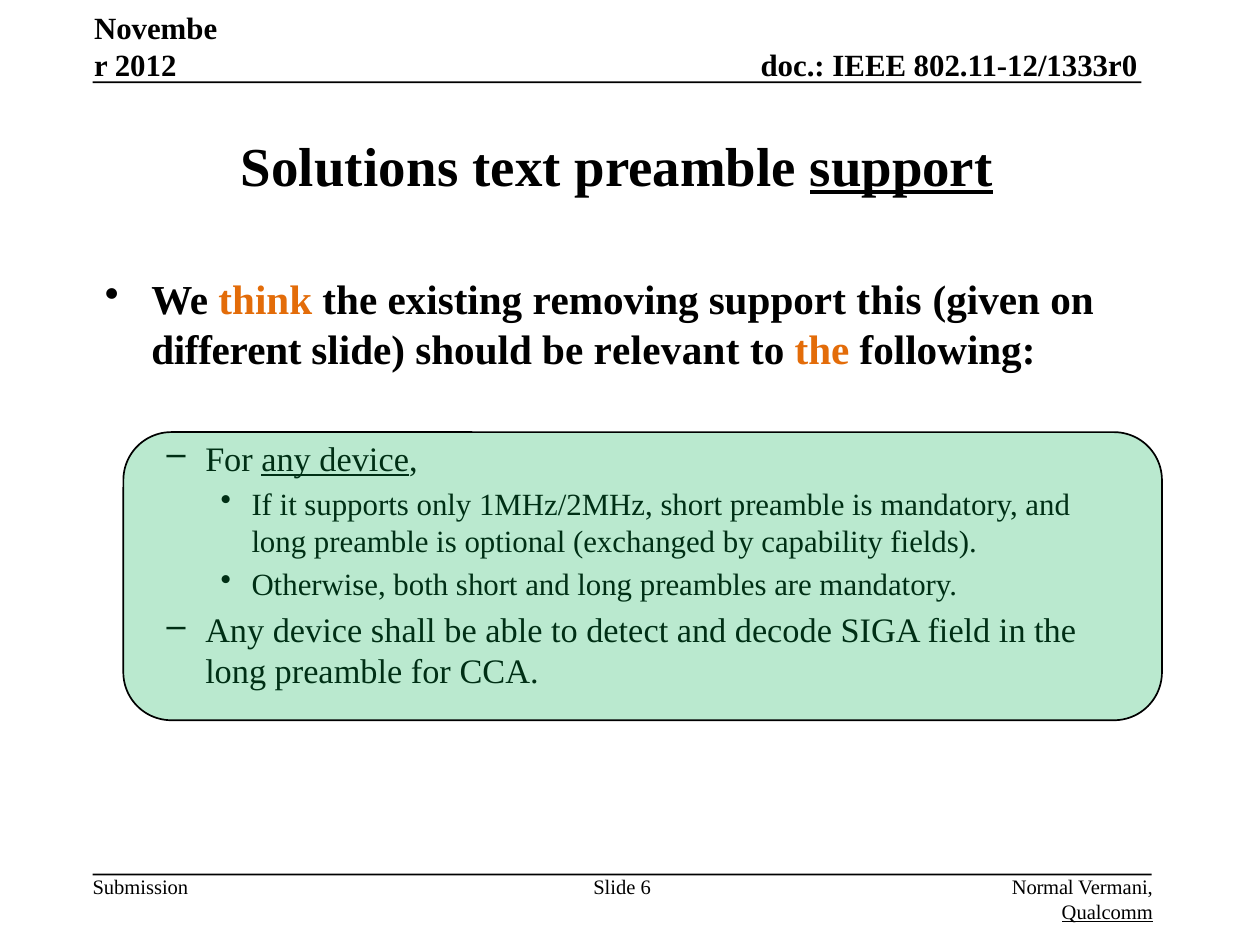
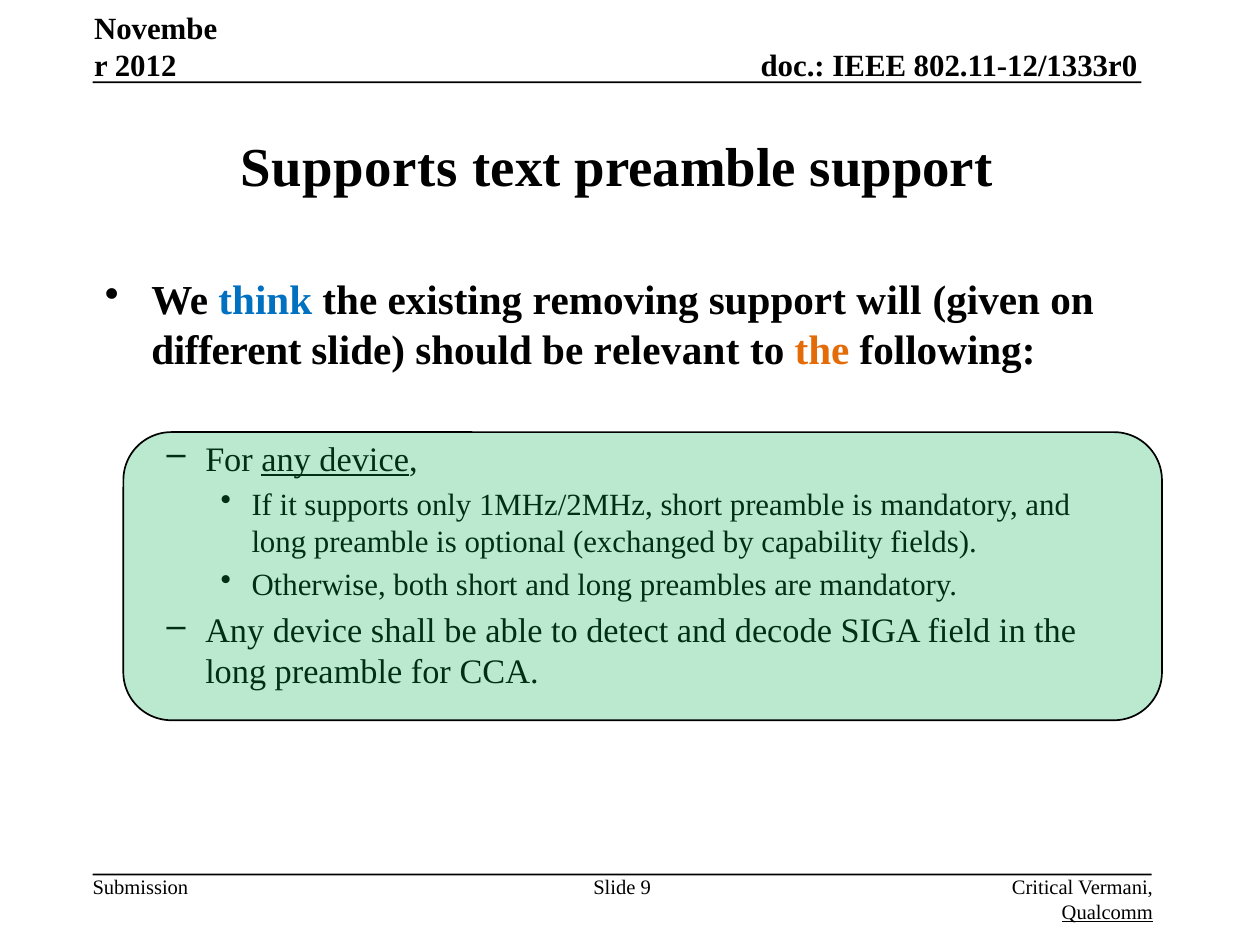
Solutions at (350, 168): Solutions -> Supports
support at (901, 168) underline: present -> none
think colour: orange -> blue
this: this -> will
6: 6 -> 9
Normal: Normal -> Critical
